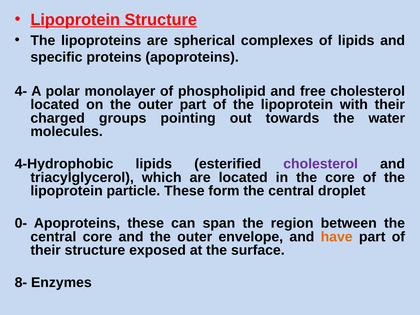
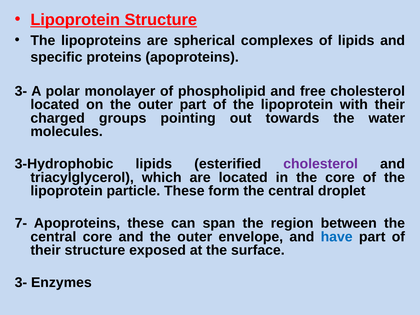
4- at (21, 91): 4- -> 3-
4-Hydrophobic: 4-Hydrophobic -> 3-Hydrophobic
0-: 0- -> 7-
have colour: orange -> blue
8- at (21, 283): 8- -> 3-
